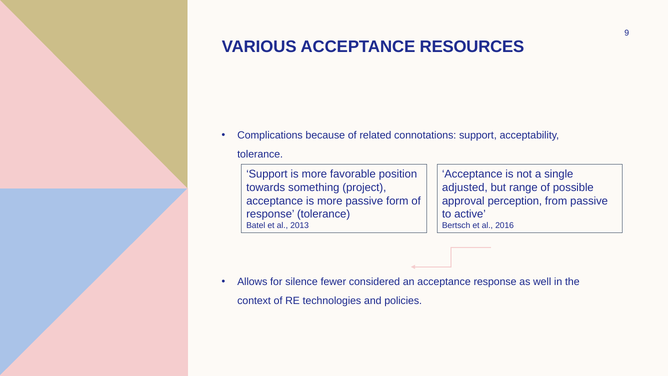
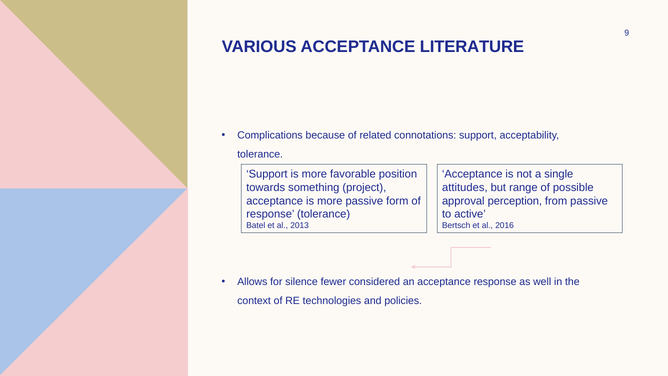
RESOURCES: RESOURCES -> LITERATURE
adjusted: adjusted -> attitudes
